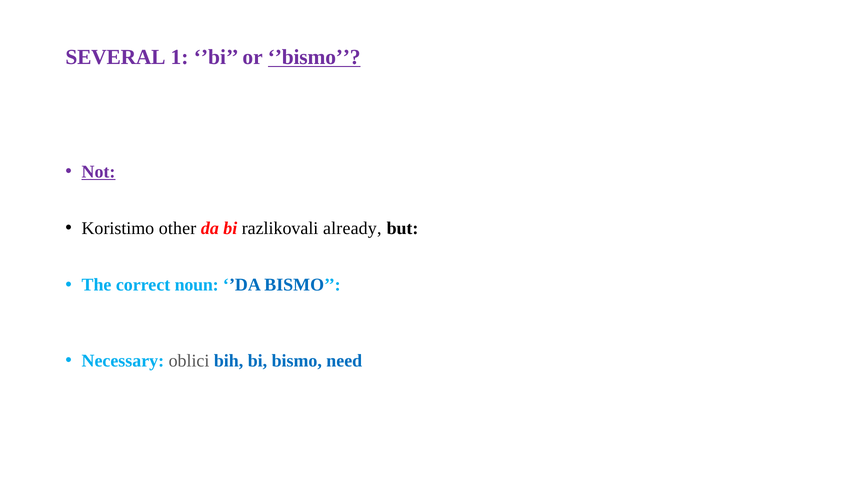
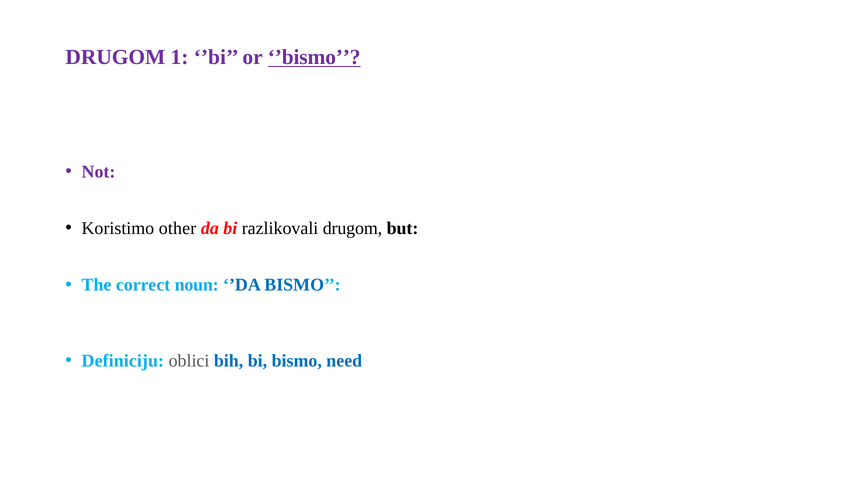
SEVERAL at (115, 57): SEVERAL -> DRUGOM
Not underline: present -> none
razlikovali already: already -> drugom
Necessary: Necessary -> Definiciju
